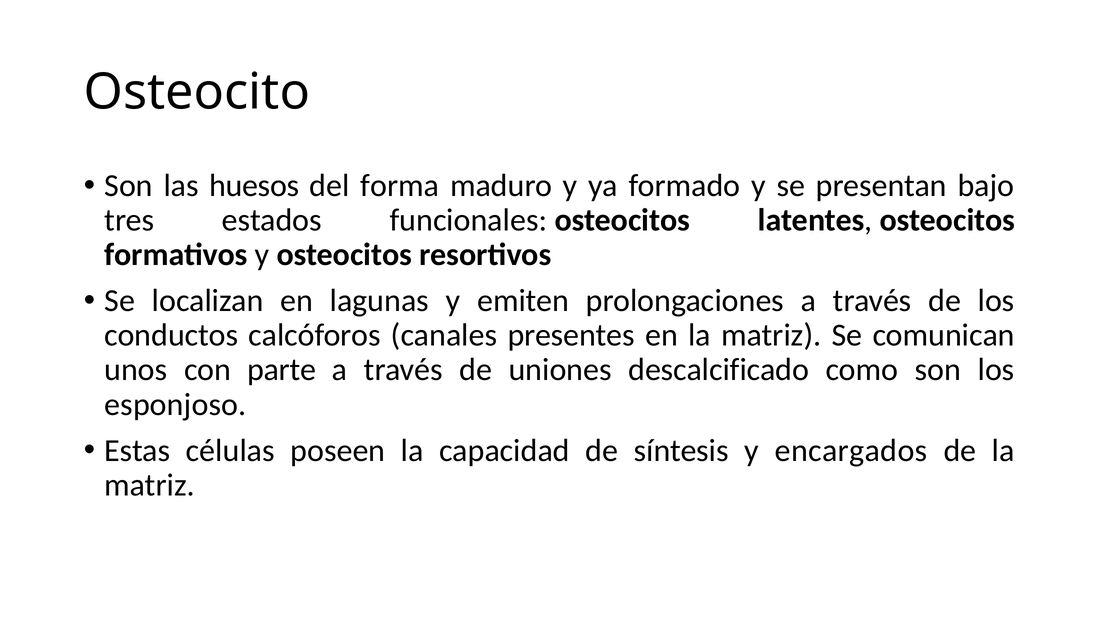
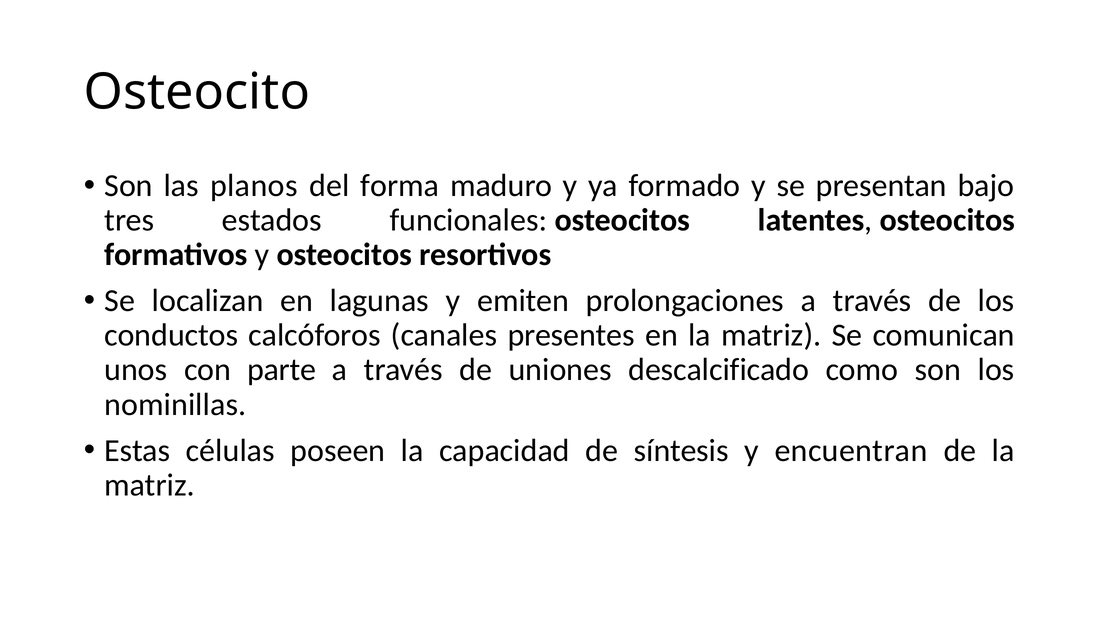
huesos: huesos -> planos
esponjoso: esponjoso -> nominillas
encargados: encargados -> encuentran
